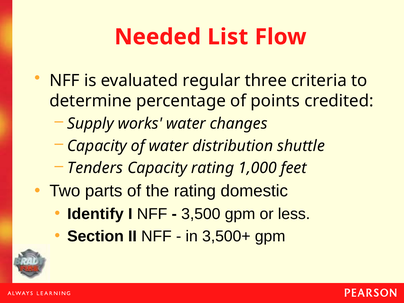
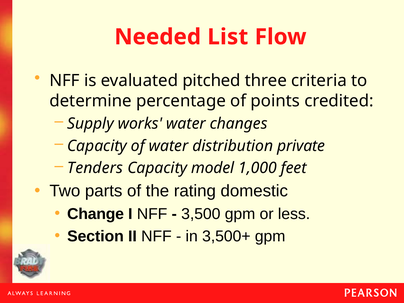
regular: regular -> pitched
shuttle: shuttle -> private
Capacity rating: rating -> model
Identify: Identify -> Change
